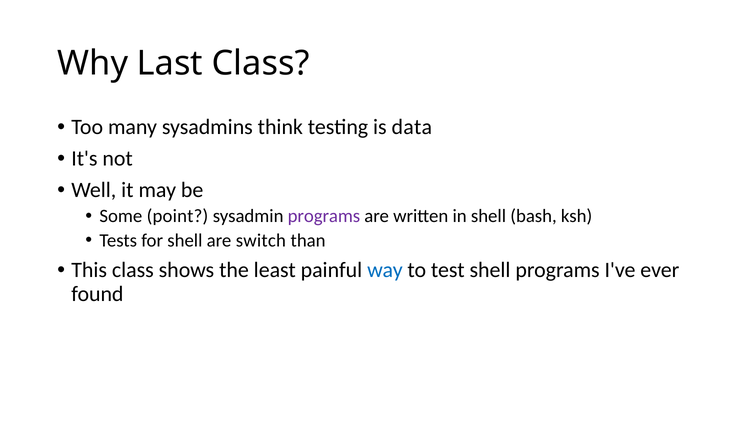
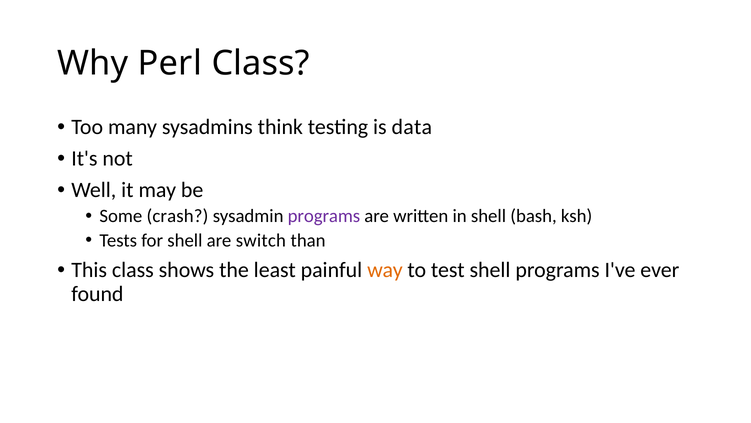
Last: Last -> Perl
point: point -> crash
way colour: blue -> orange
